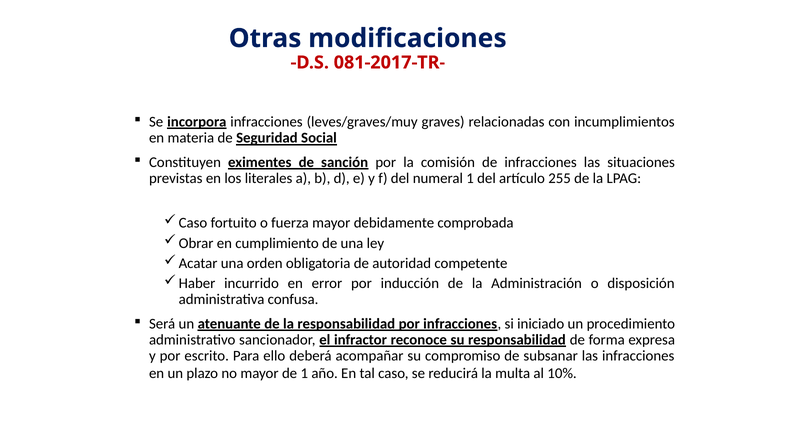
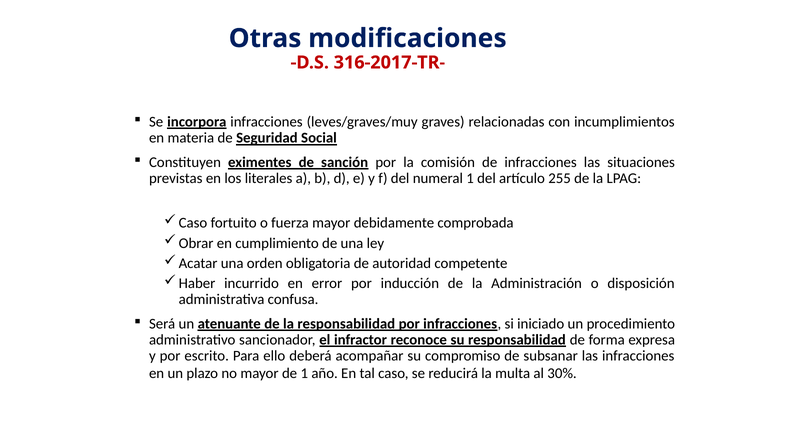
081-2017-TR-: 081-2017-TR- -> 316-2017-TR-
10%: 10% -> 30%
